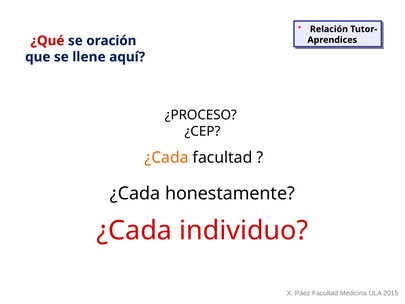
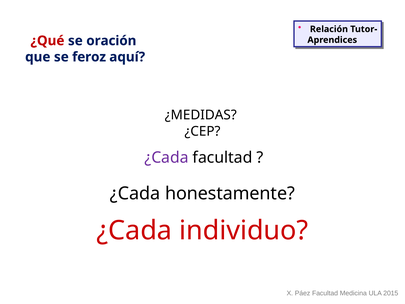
llene: llene -> feroz
¿PROCESO: ¿PROCESO -> ¿MEDIDAS
¿Cada at (167, 157) colour: orange -> purple
